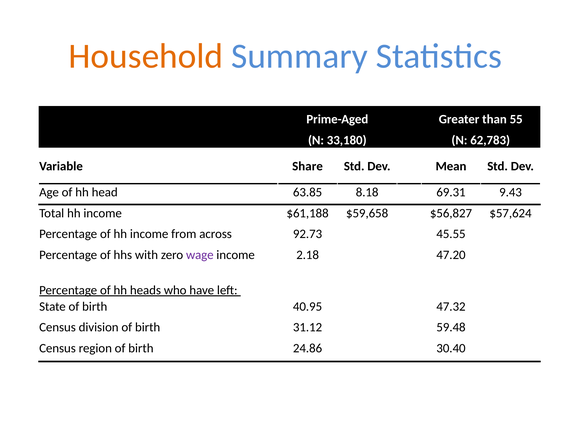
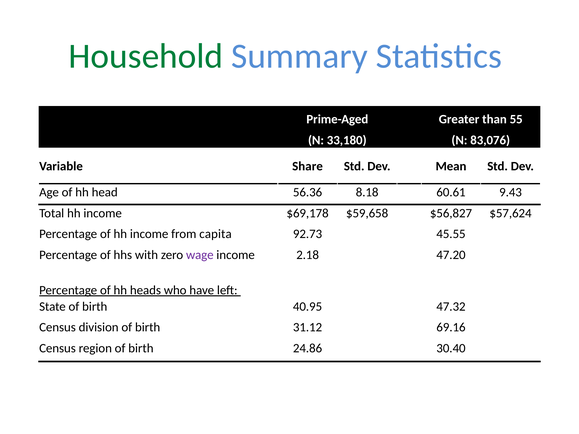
Household colour: orange -> green
62,783: 62,783 -> 83,076
63.85: 63.85 -> 56.36
69.31: 69.31 -> 60.61
$61,188: $61,188 -> $69,178
across: across -> capita
59.48: 59.48 -> 69.16
